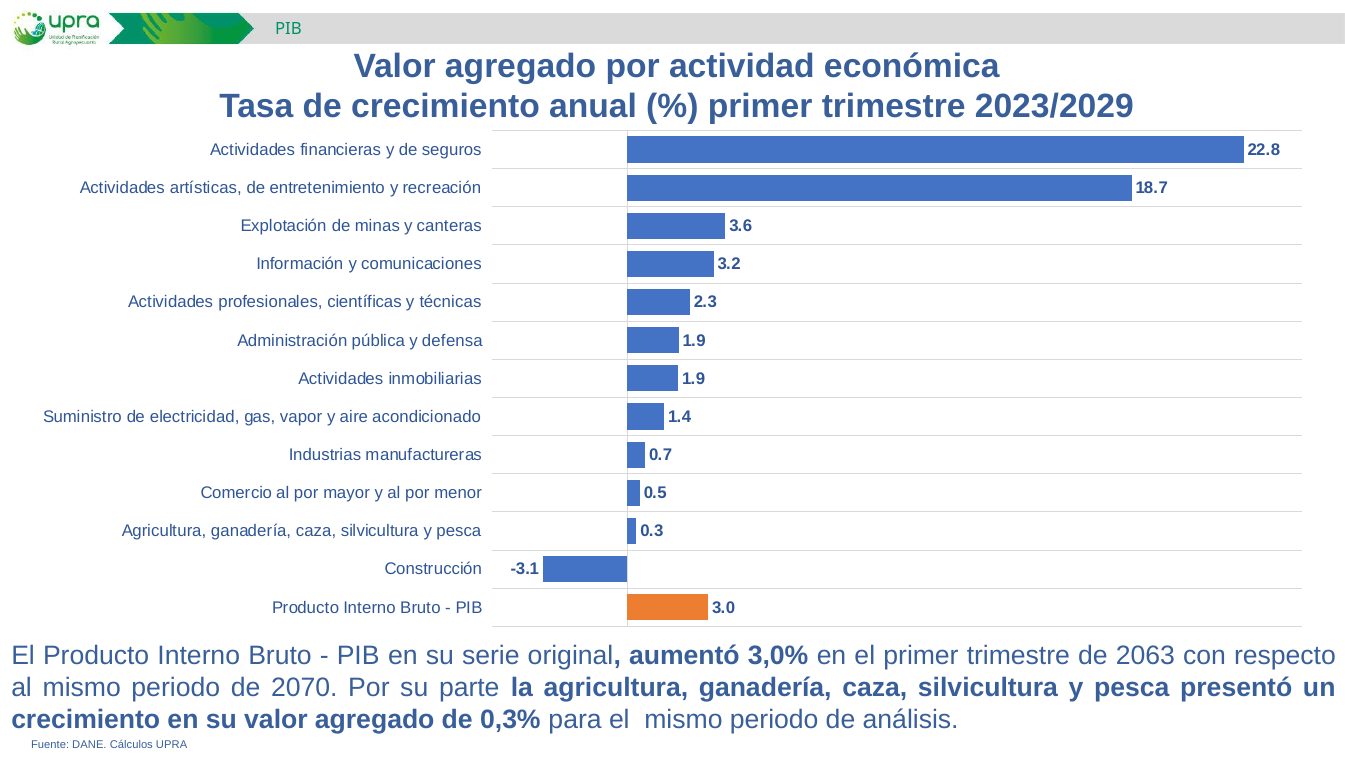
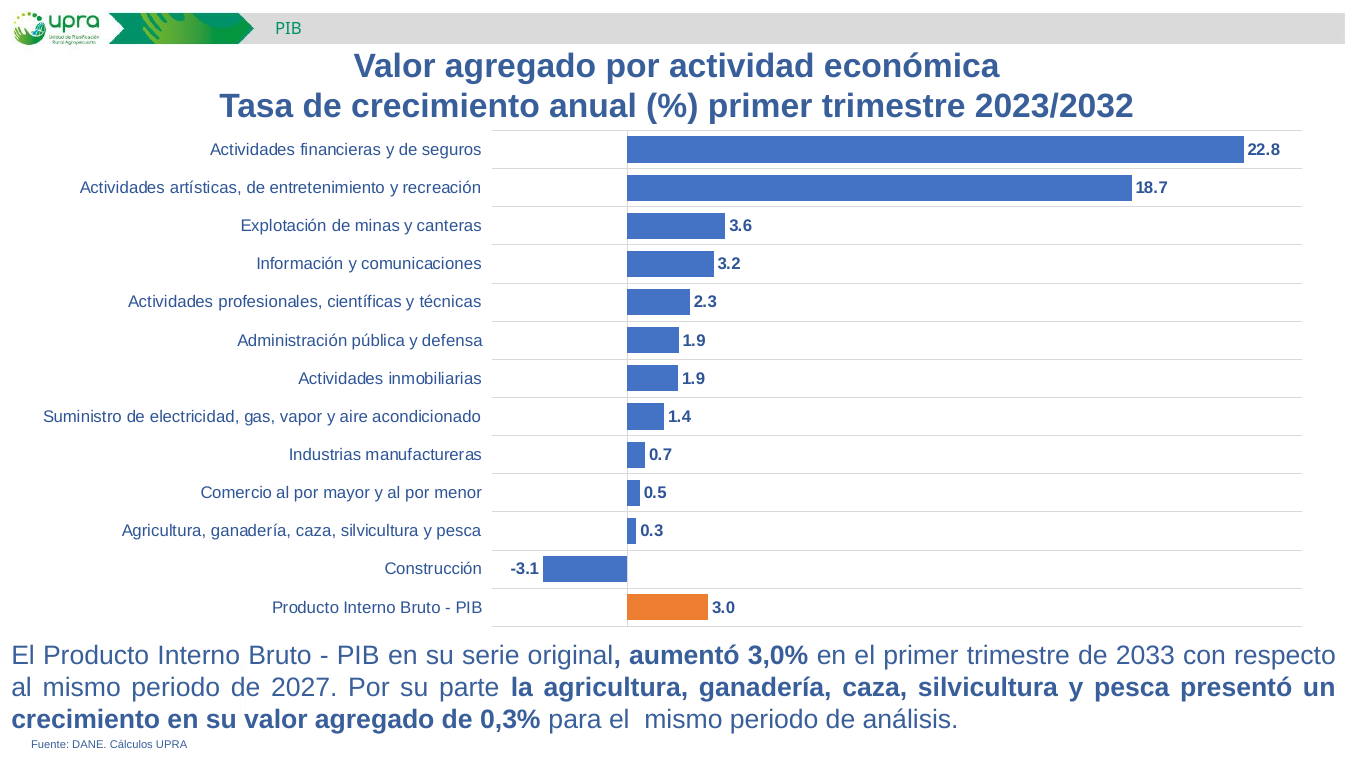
2023/2029: 2023/2029 -> 2023/2032
2063: 2063 -> 2033
2070: 2070 -> 2027
